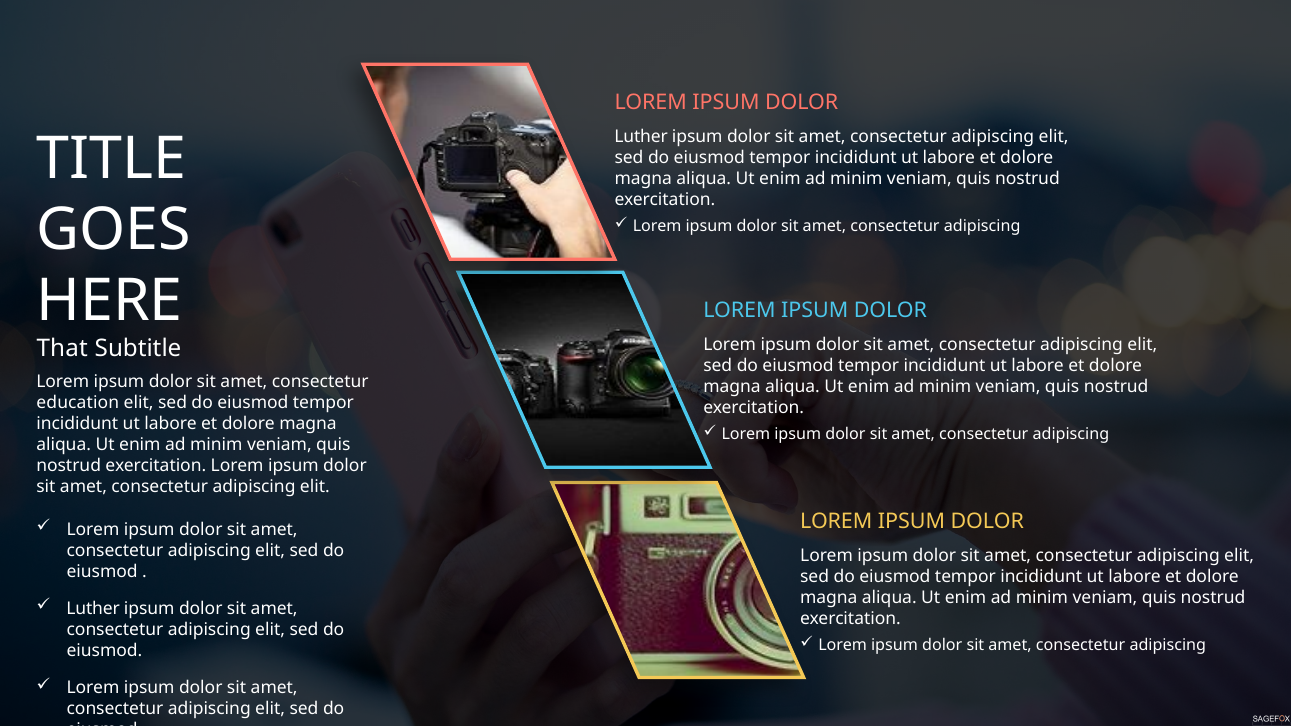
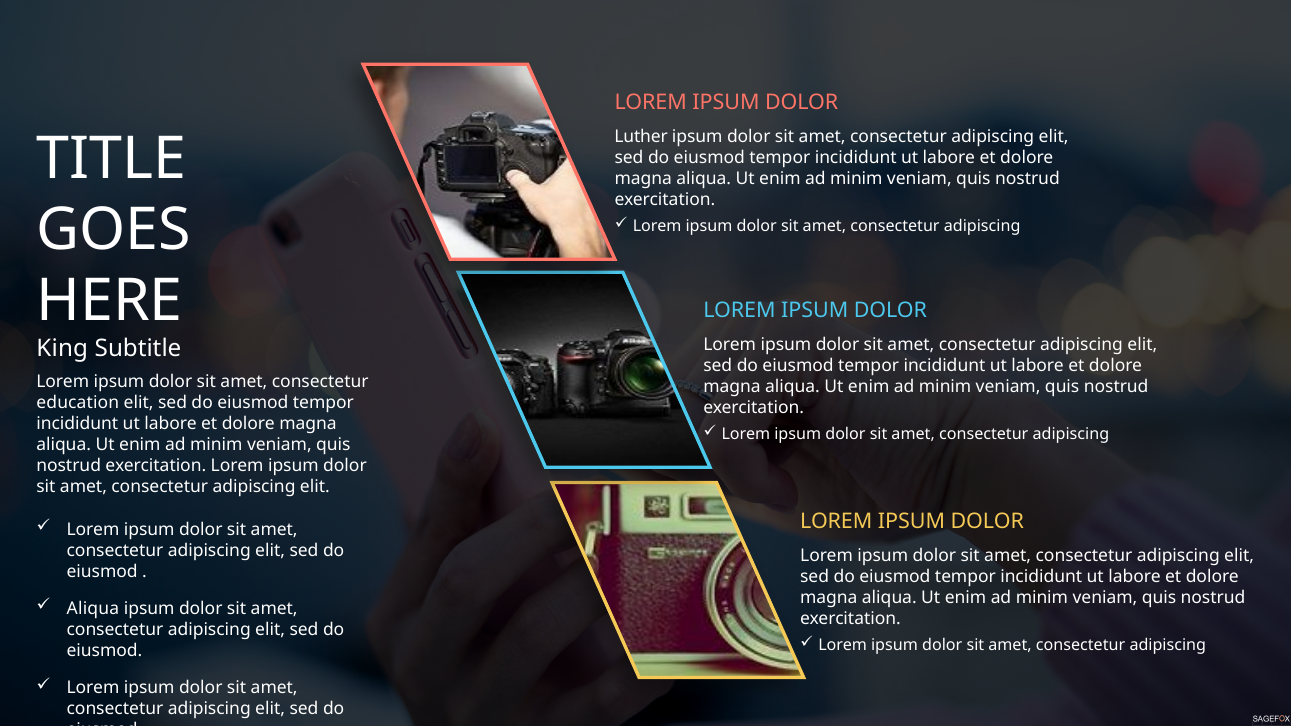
That: That -> King
Luther at (93, 609): Luther -> Aliqua
